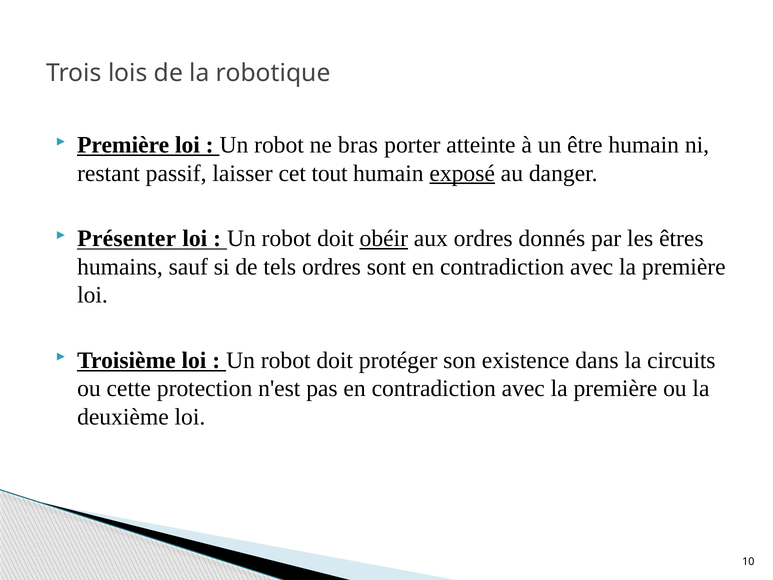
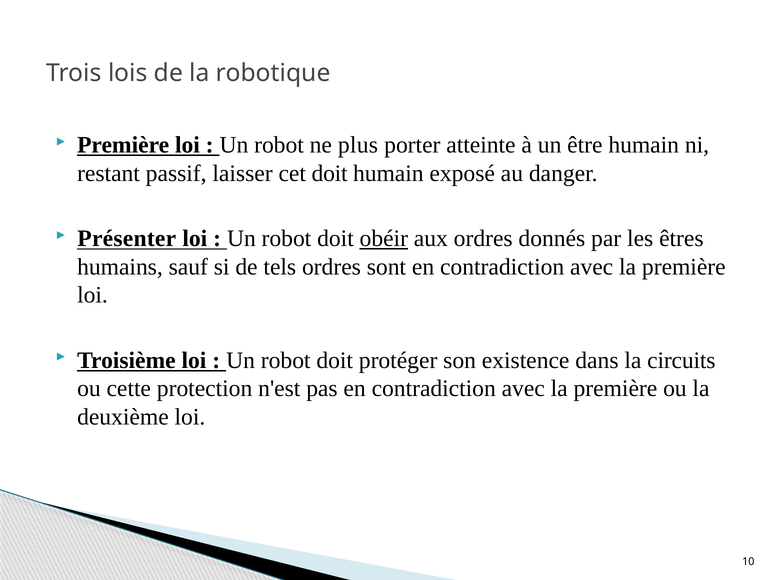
bras: bras -> plus
cet tout: tout -> doit
exposé underline: present -> none
